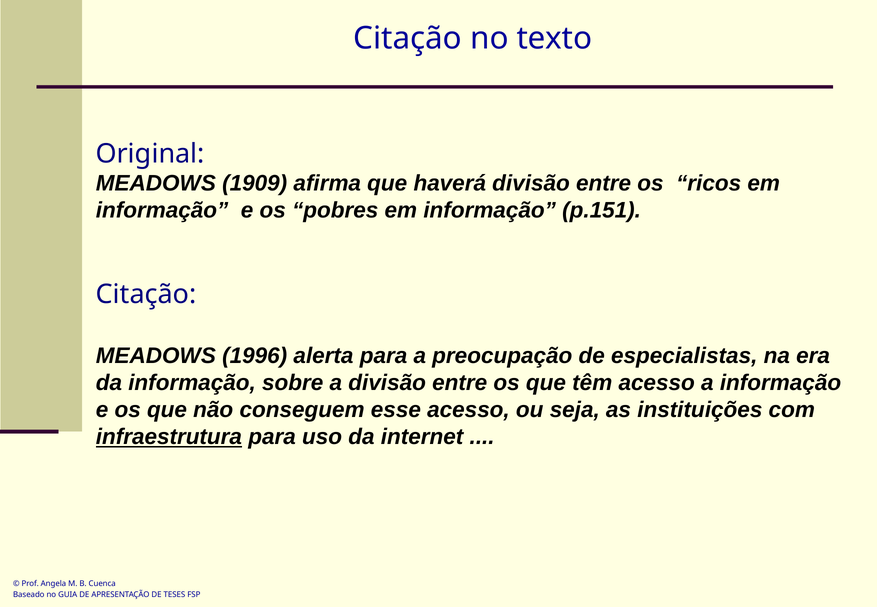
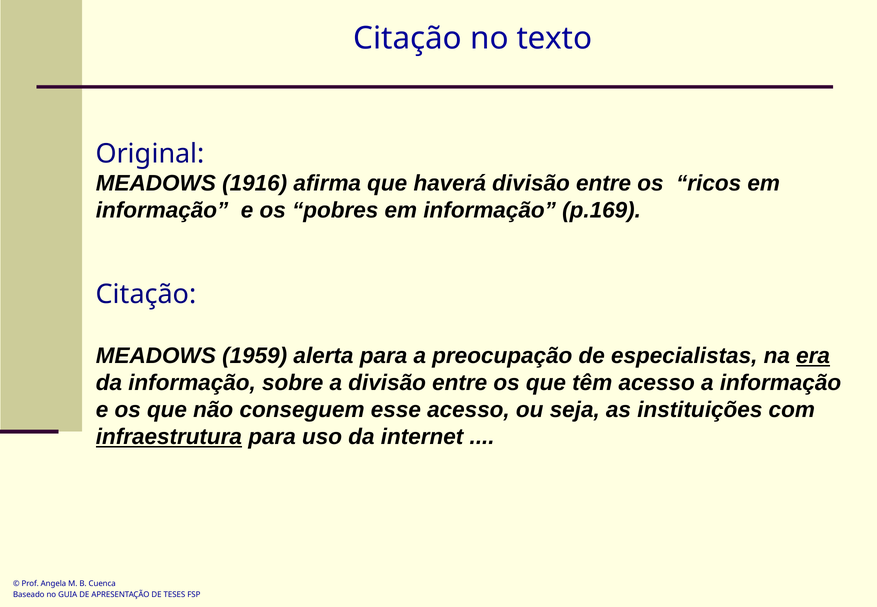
1909: 1909 -> 1916
p.151: p.151 -> p.169
1996: 1996 -> 1959
era underline: none -> present
